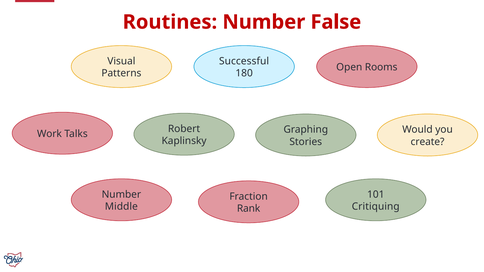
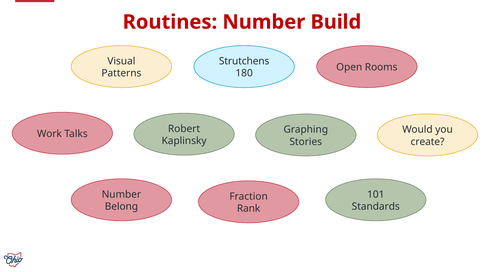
False: False -> Build
Successful: Successful -> Strutchens
Middle: Middle -> Belong
Critiquing: Critiquing -> Standards
